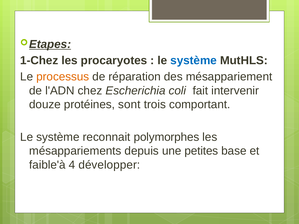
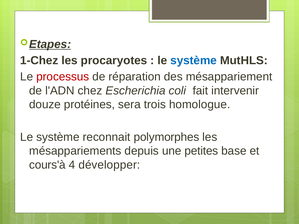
processus colour: orange -> red
sont: sont -> sera
comportant: comportant -> homologue
faible'à: faible'à -> cours'à
